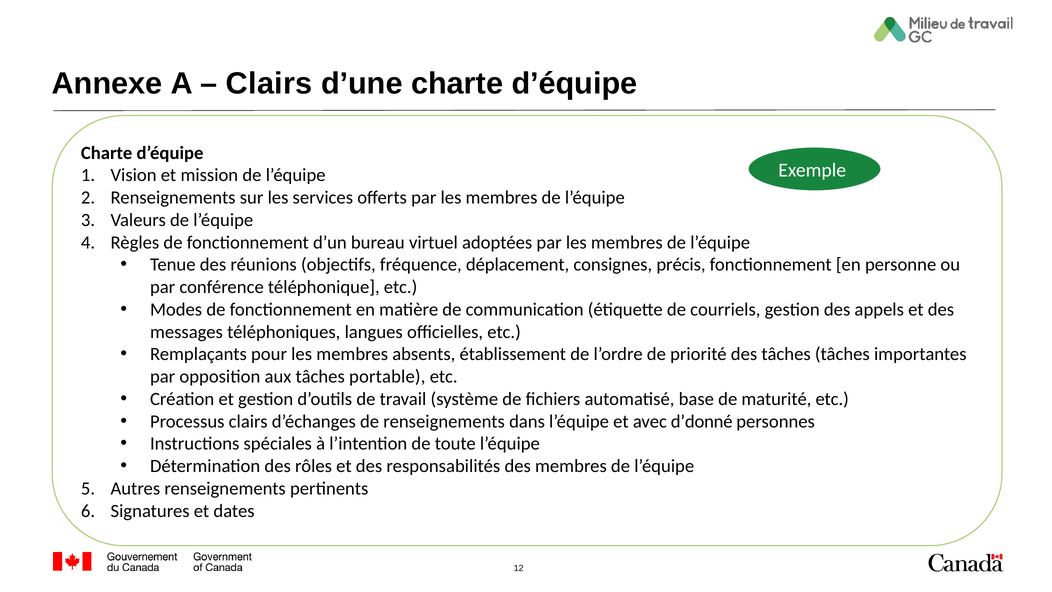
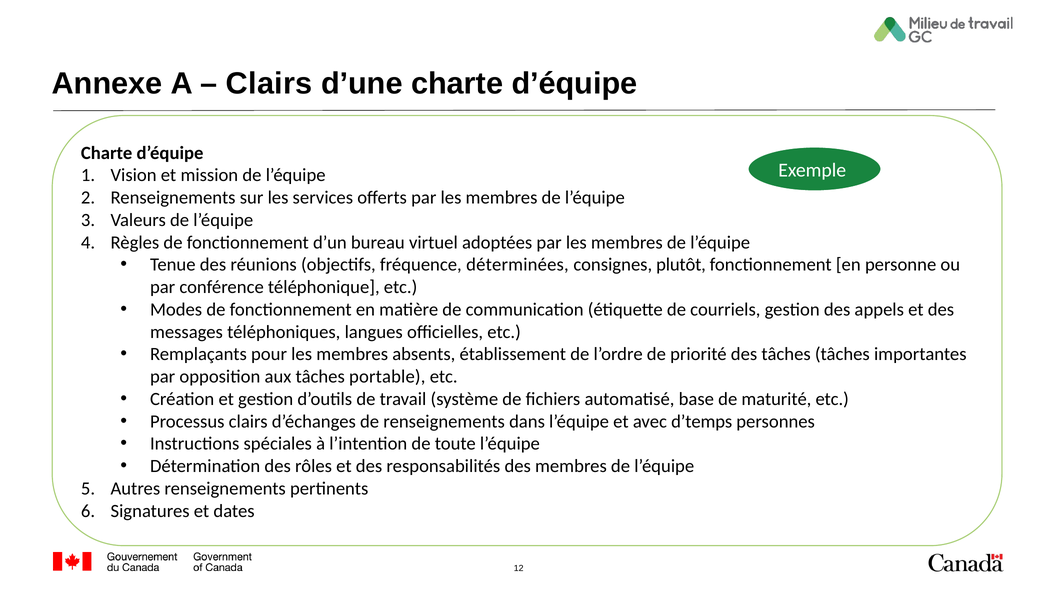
déplacement: déplacement -> déterminées
précis: précis -> plutôt
d’donné: d’donné -> d’temps
